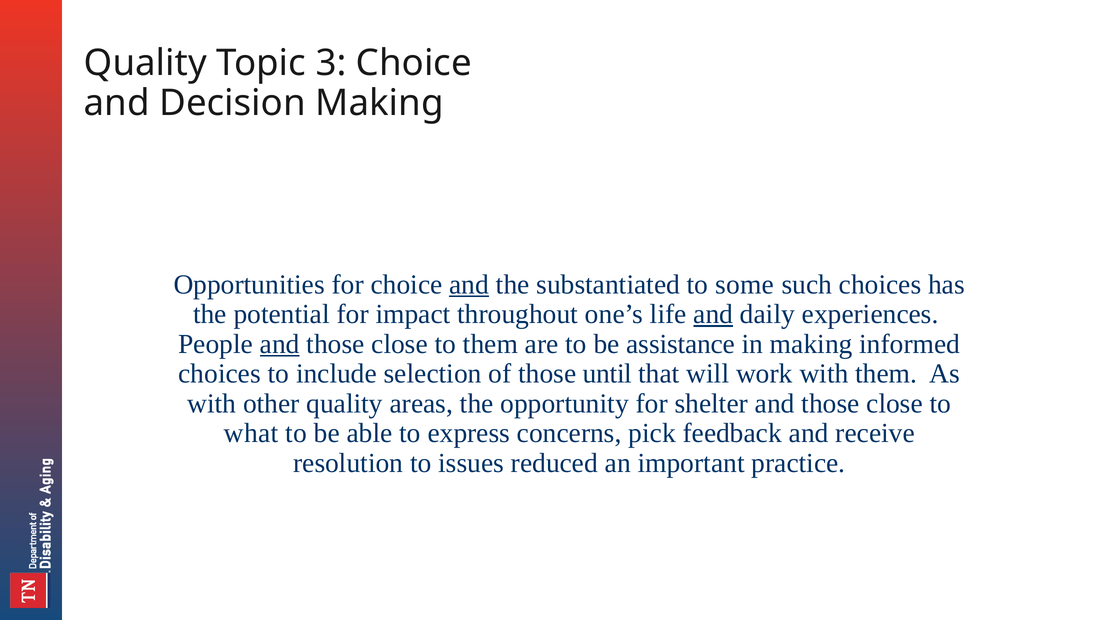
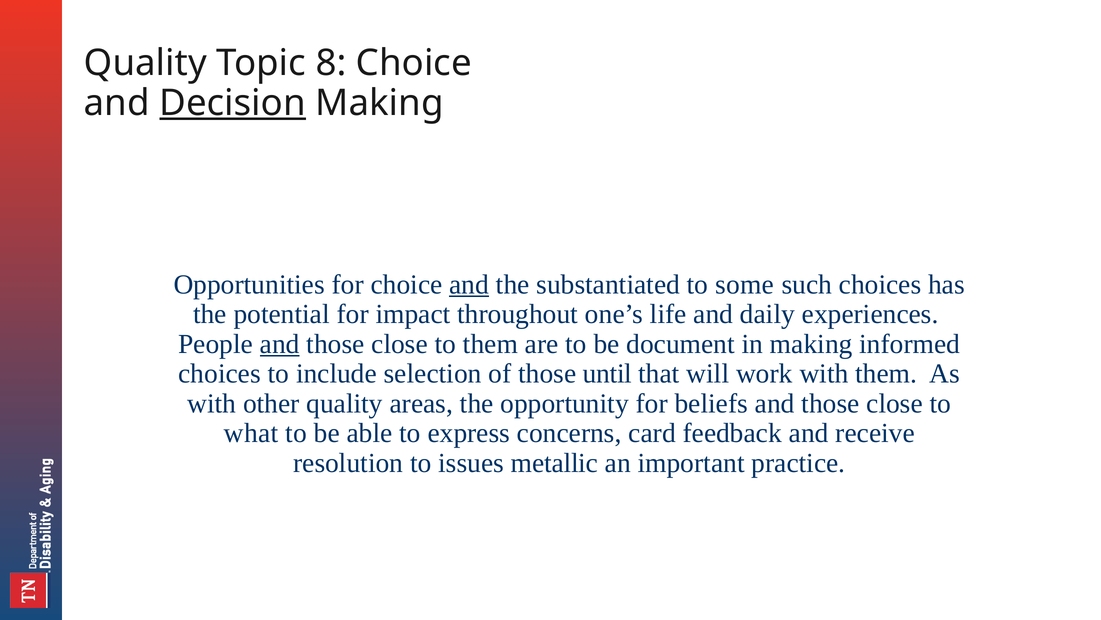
3: 3 -> 8
Decision underline: none -> present
and at (713, 314) underline: present -> none
assistance: assistance -> document
shelter: shelter -> beliefs
pick: pick -> card
reduced: reduced -> metallic
